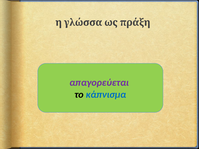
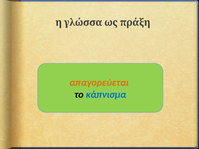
απαγορεύεται colour: purple -> orange
